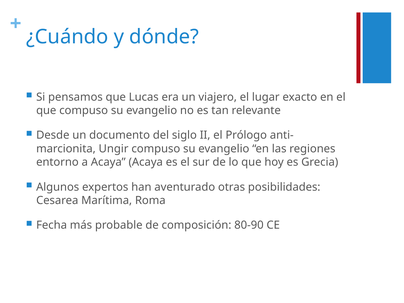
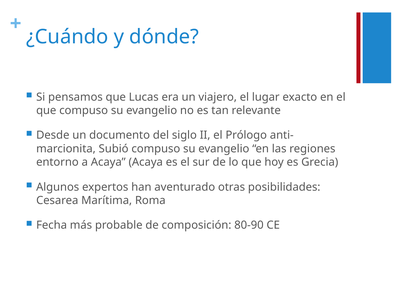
Ungir: Ungir -> Subió
